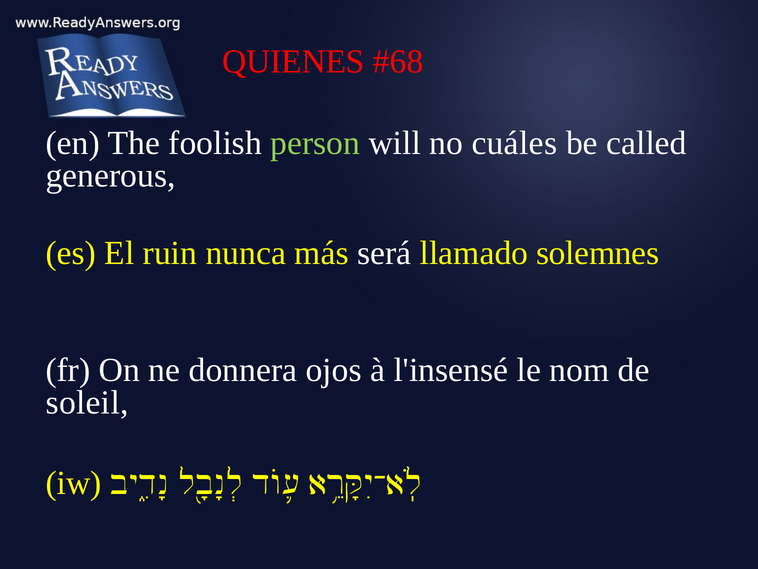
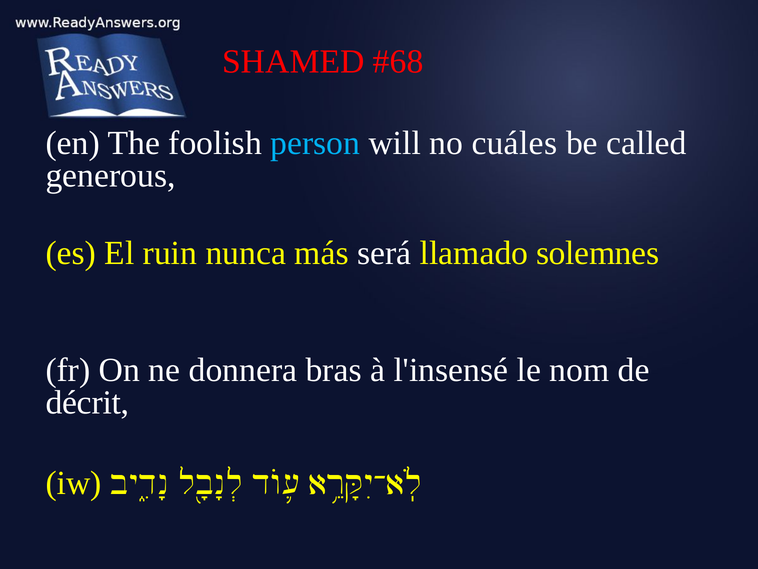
QUIENES: QUIENES -> SHAMED
person colour: light green -> light blue
ojos: ojos -> bras
soleil: soleil -> décrit
